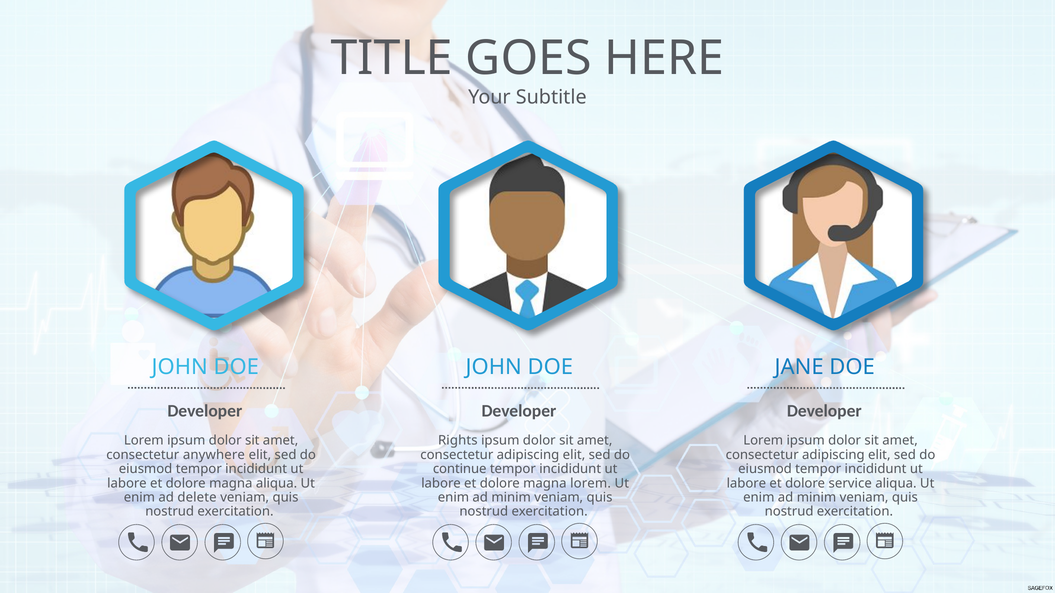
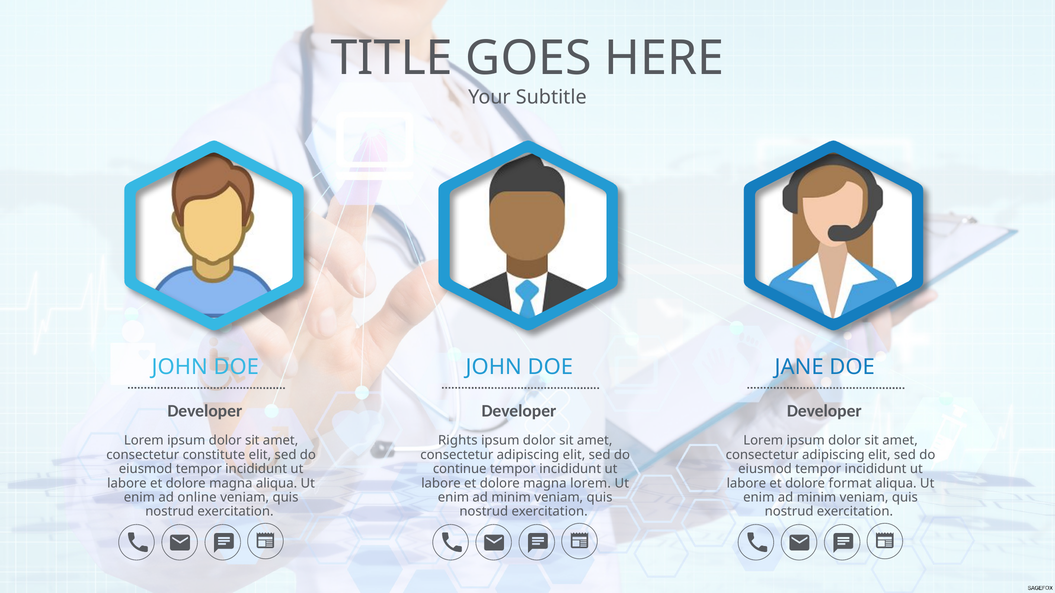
anywhere: anywhere -> constitute
service: service -> format
delete: delete -> online
